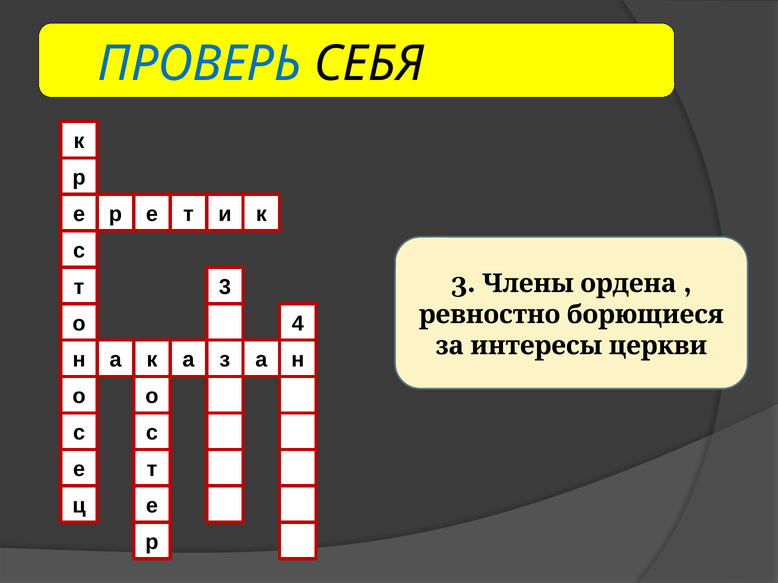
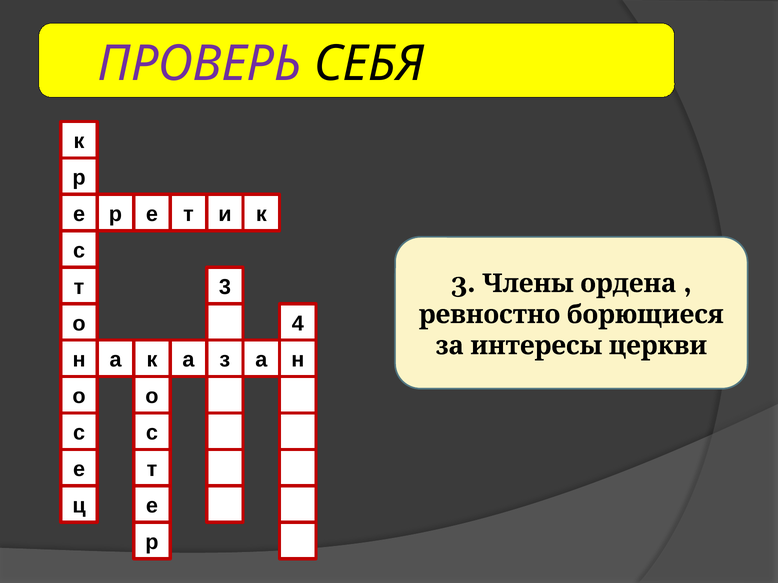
ПРОВЕРЬ colour: blue -> purple
